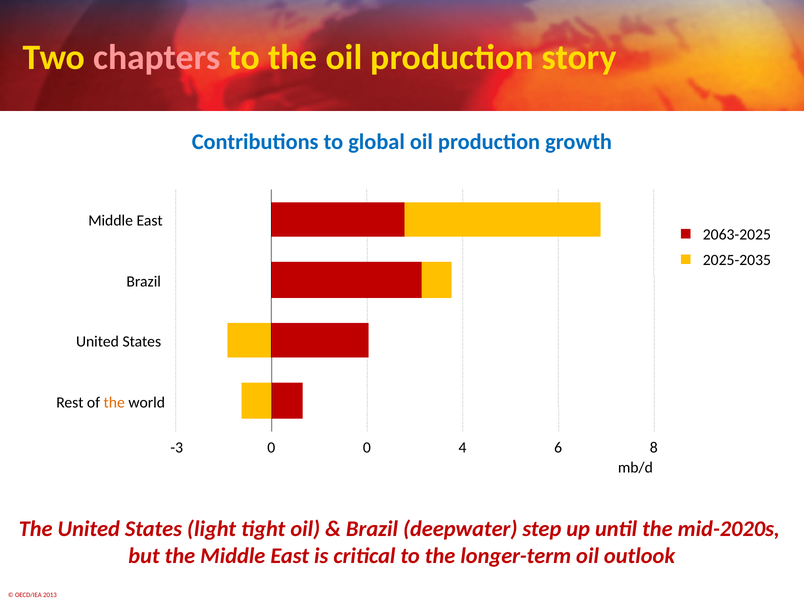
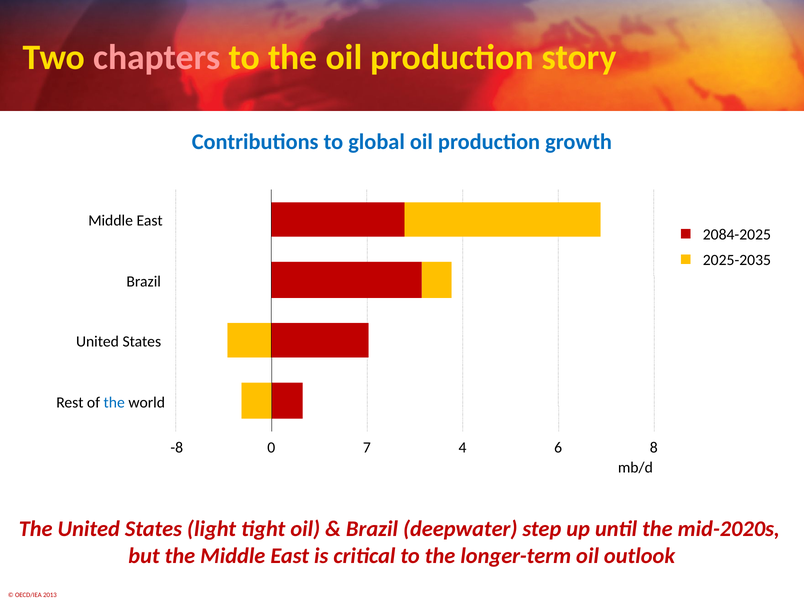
2063-2025: 2063-2025 -> 2084-2025
the at (114, 403) colour: orange -> blue
-3: -3 -> -8
0 0: 0 -> 7
